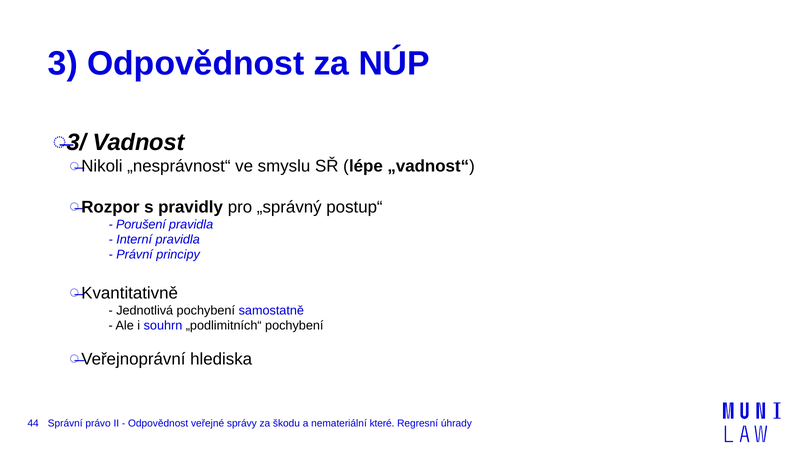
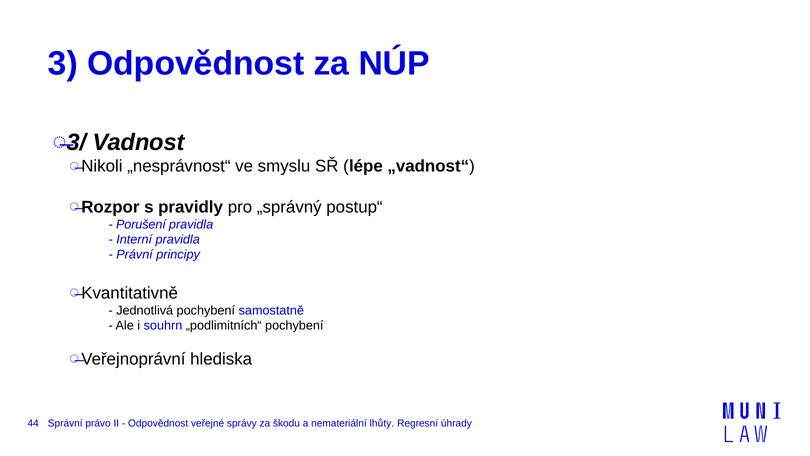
které: které -> lhůty
